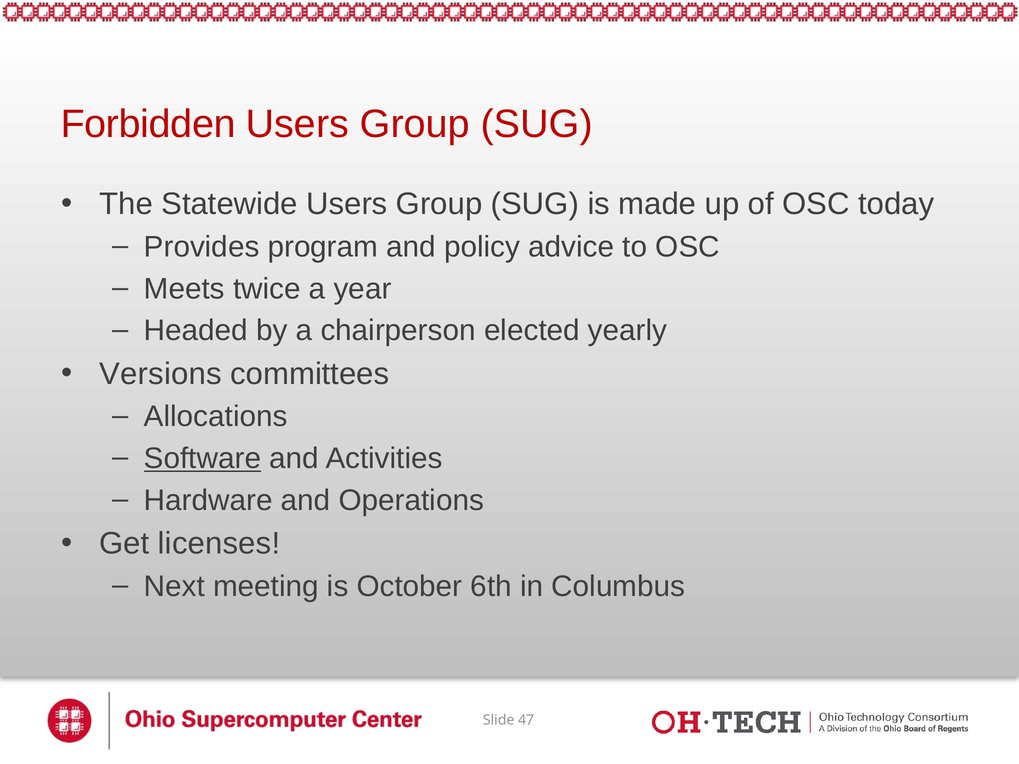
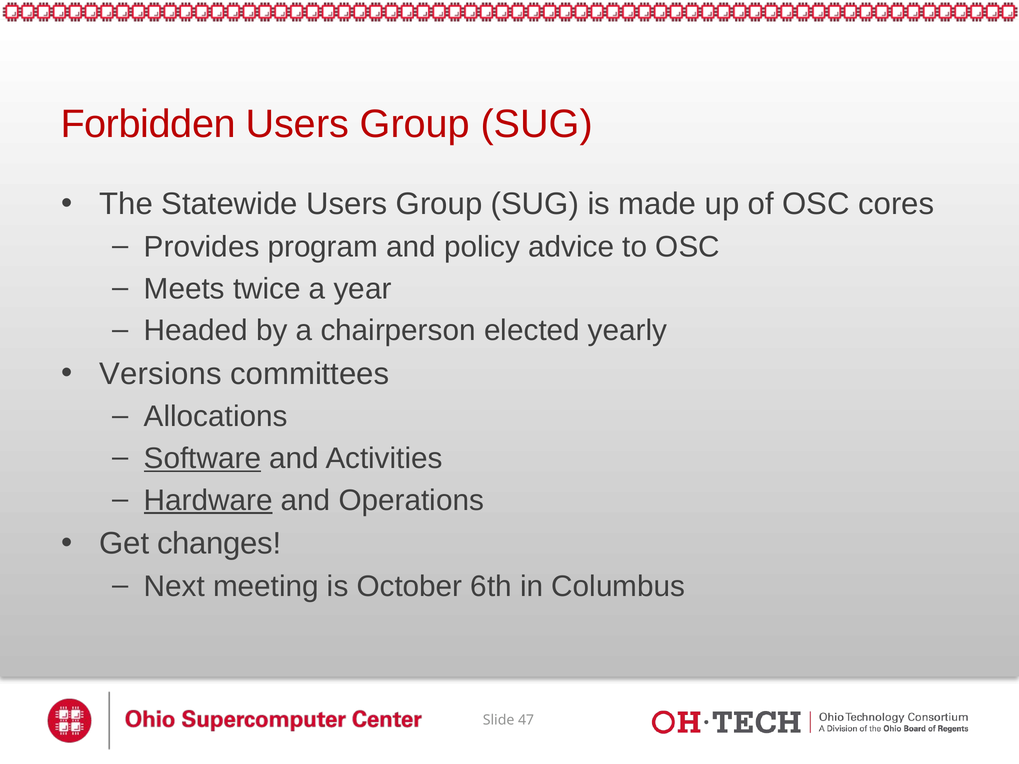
today: today -> cores
Hardware underline: none -> present
licenses: licenses -> changes
